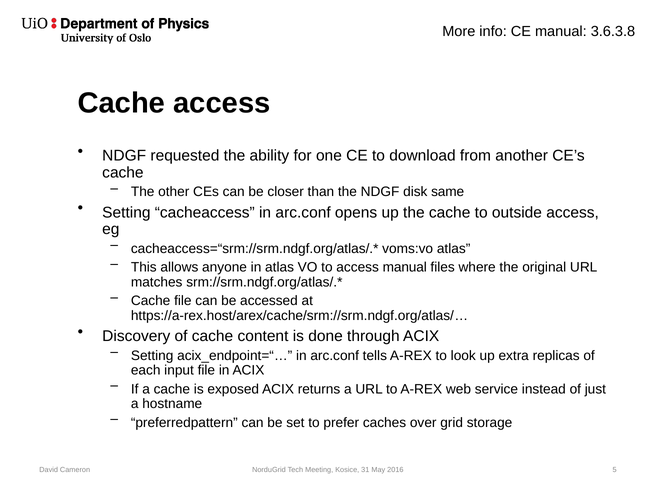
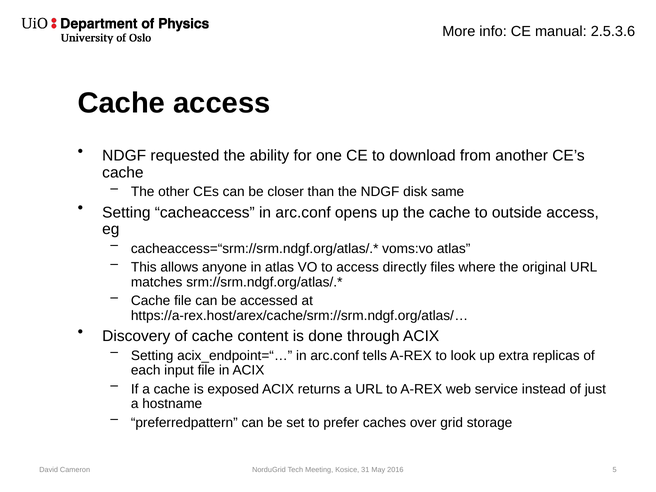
3.6.3.8: 3.6.3.8 -> 2.5.3.6
access manual: manual -> directly
